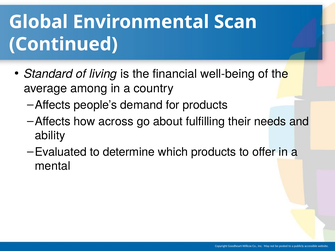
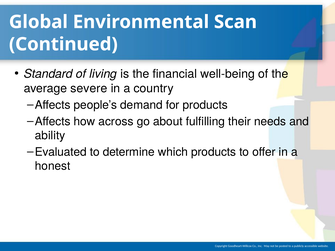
among: among -> severe
mental: mental -> honest
